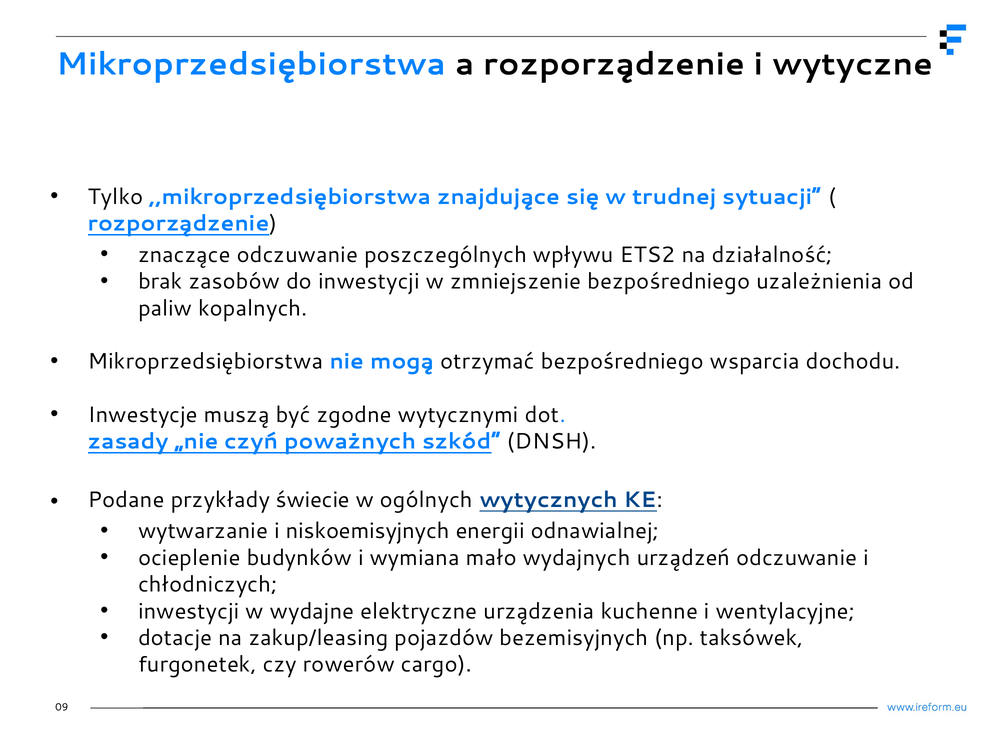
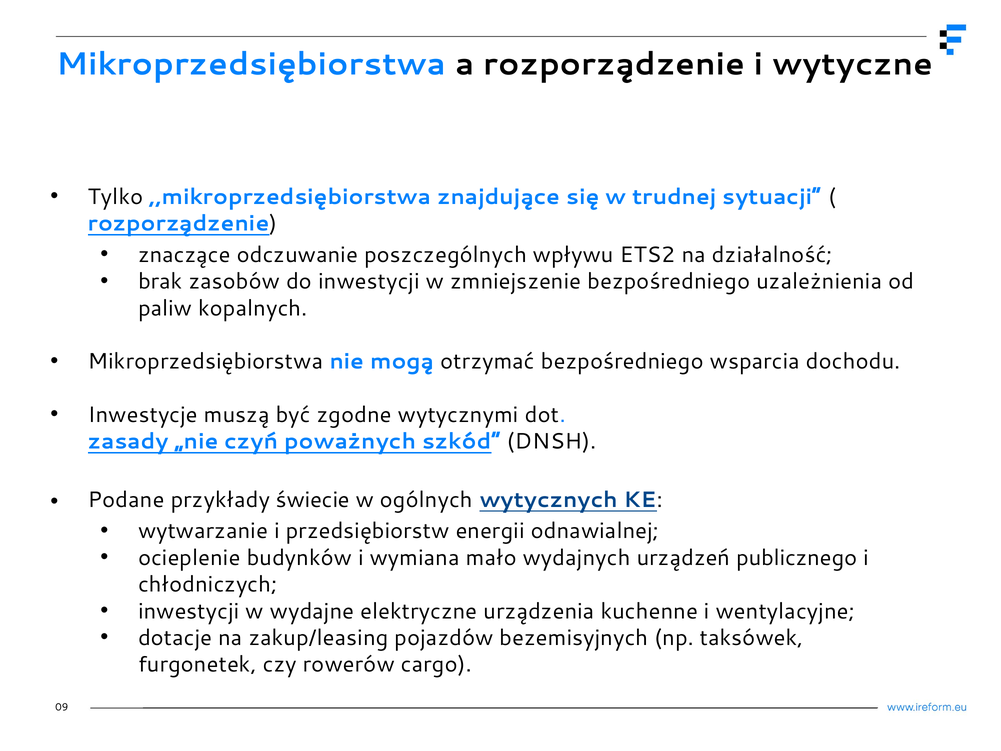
niskoemisyjnych: niskoemisyjnych -> przedsiębiorstw
urządzeń odczuwanie: odczuwanie -> publicznego
